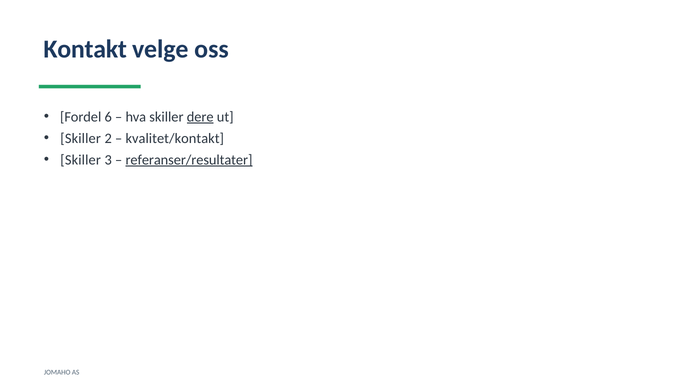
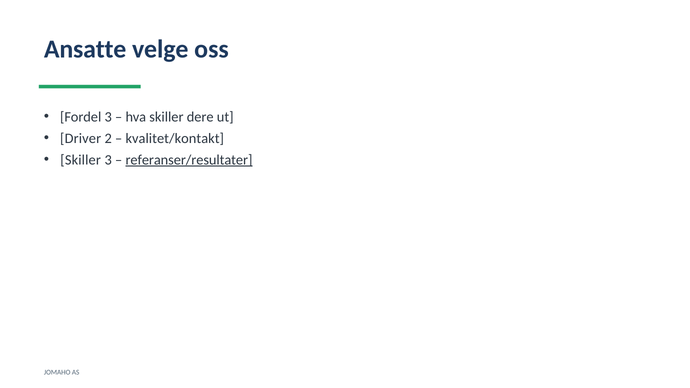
Kontakt: Kontakt -> Ansatte
Fordel 6: 6 -> 3
dere underline: present -> none
Skiller at (81, 138): Skiller -> Driver
